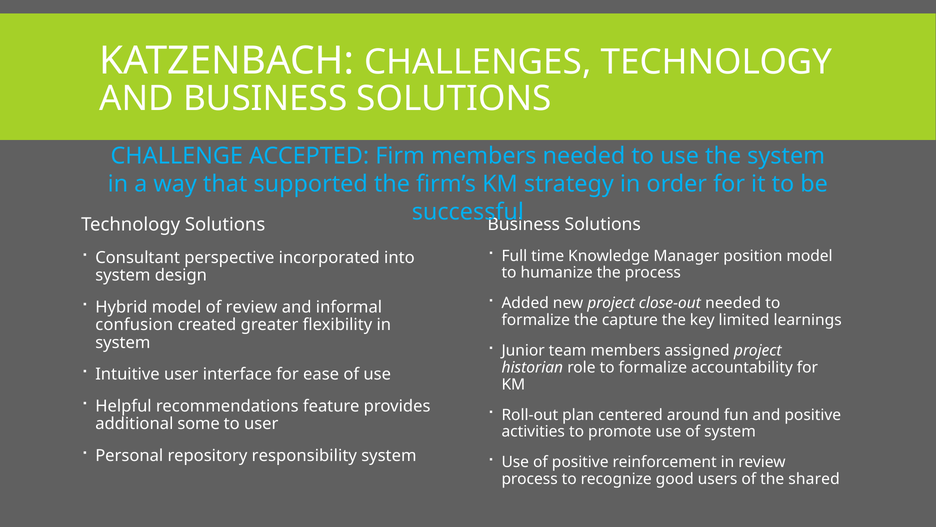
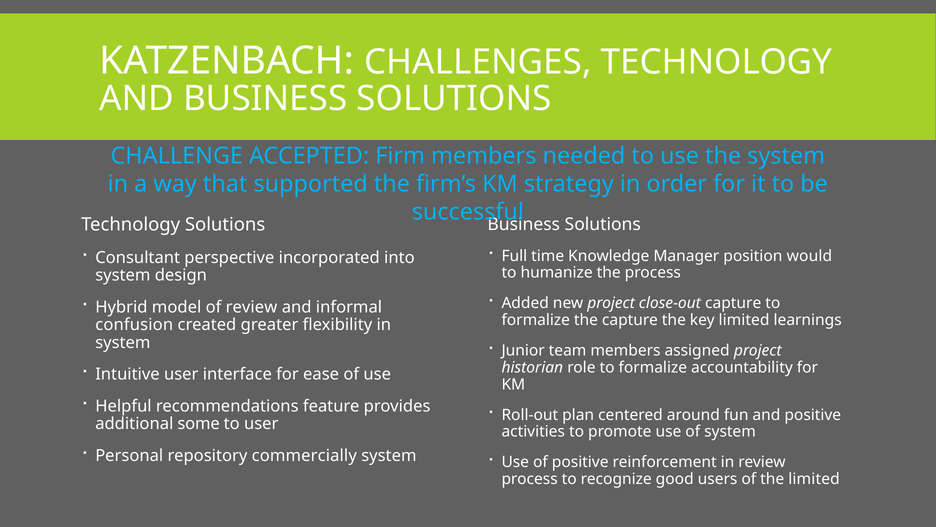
position model: model -> would
close-out needed: needed -> capture
responsibility: responsibility -> commercially
the shared: shared -> limited
